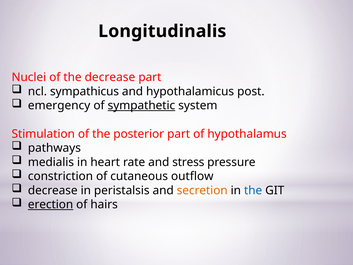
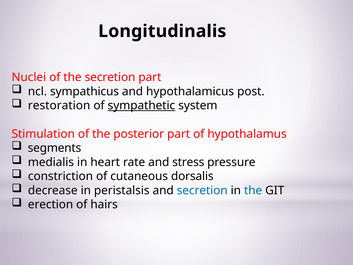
the decrease: decrease -> secretion
emergency: emergency -> restoration
pathways: pathways -> segments
outflow: outflow -> dorsalis
secretion at (202, 190) colour: orange -> blue
erection underline: present -> none
